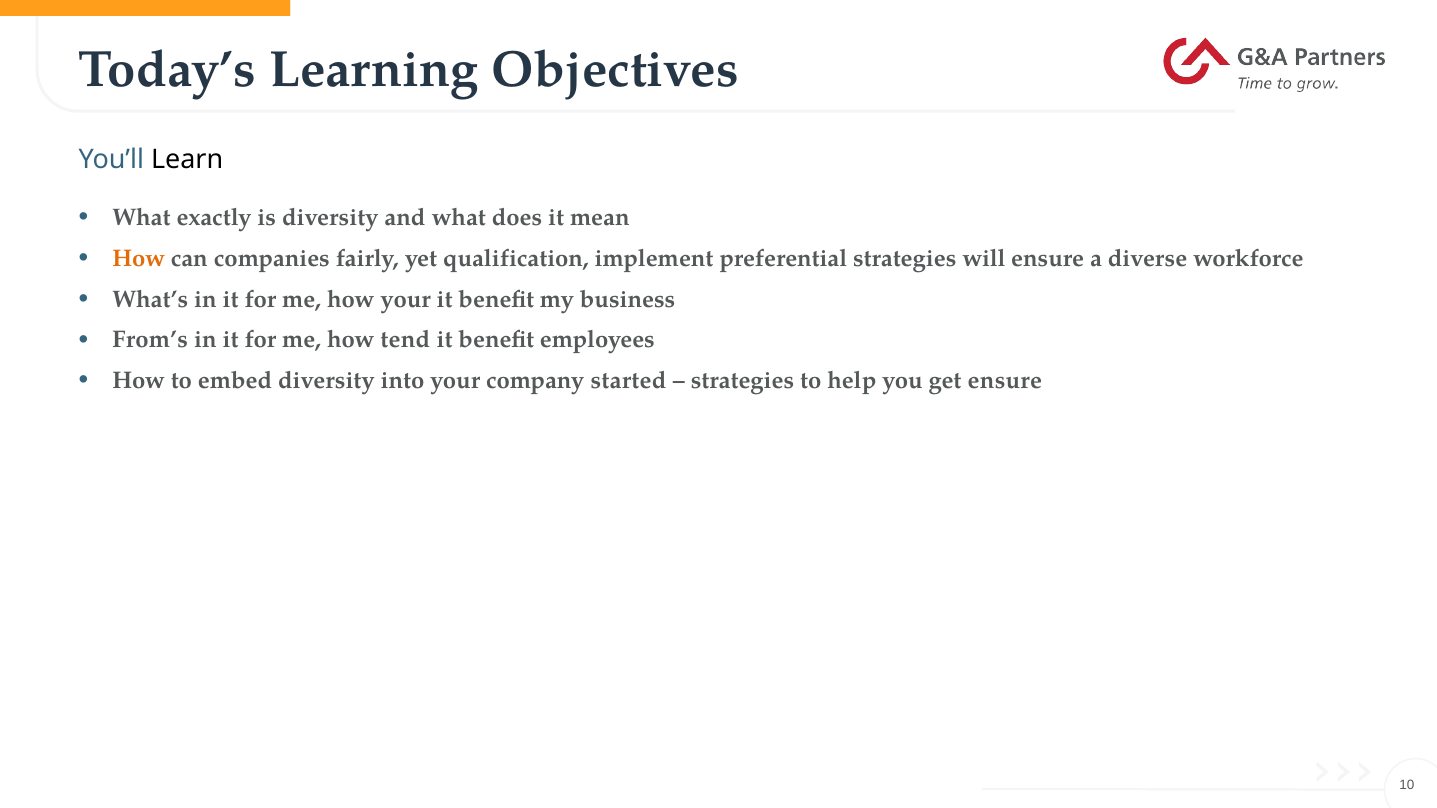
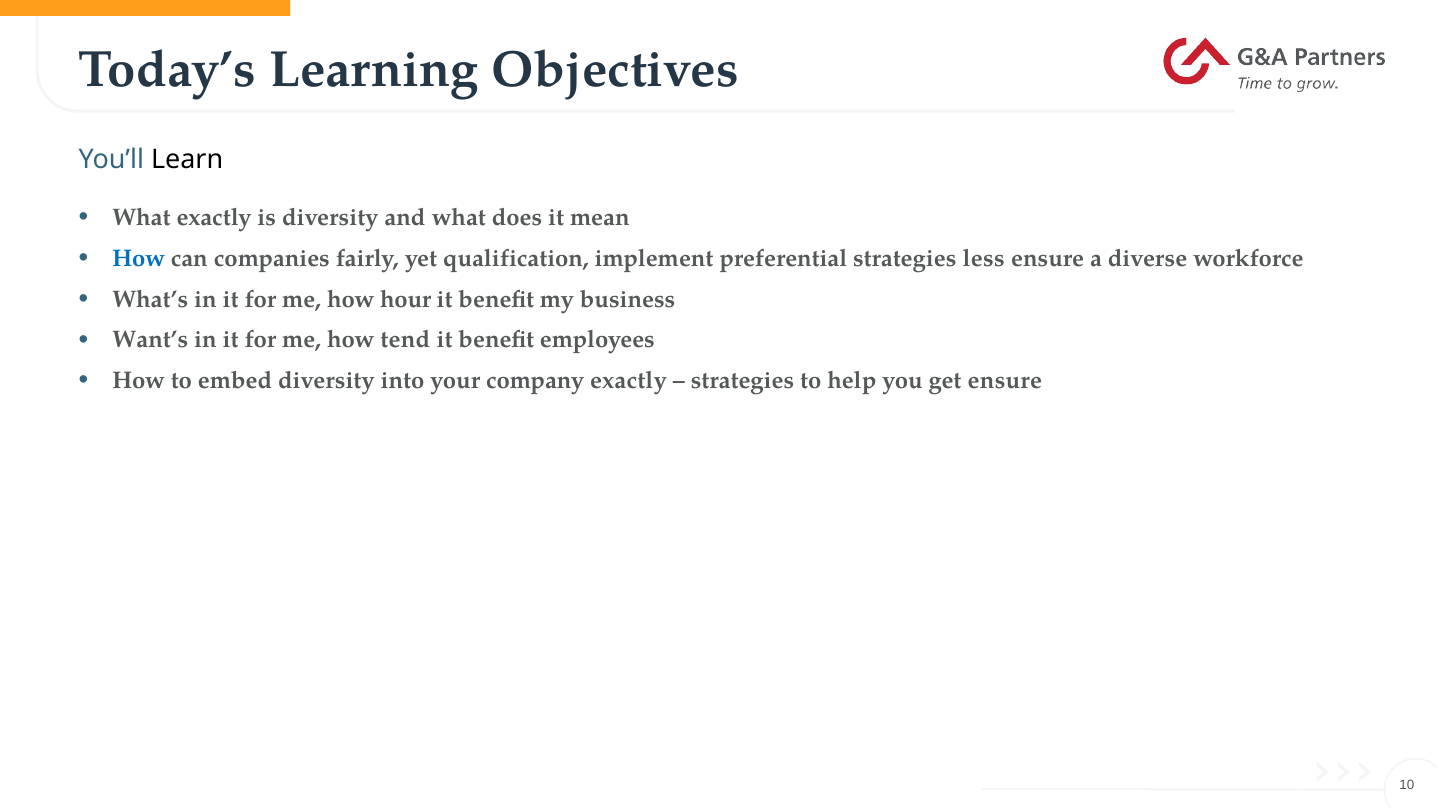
How at (139, 258) colour: orange -> blue
will: will -> less
how your: your -> hour
From’s: From’s -> Want’s
company started: started -> exactly
